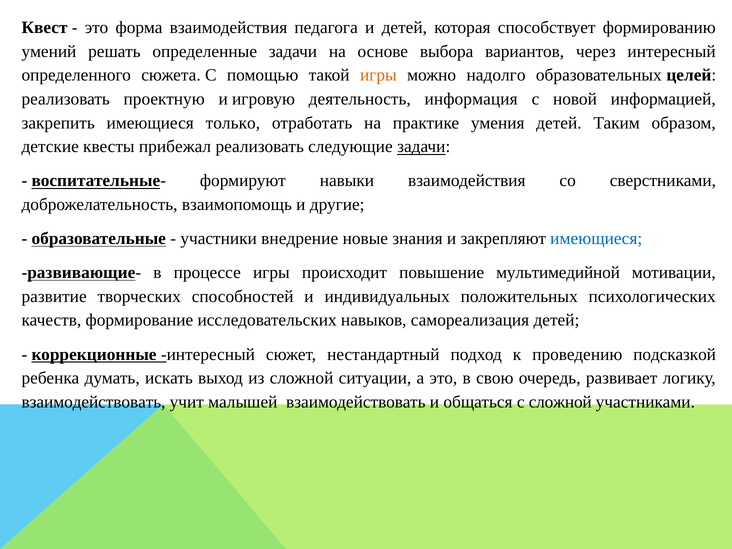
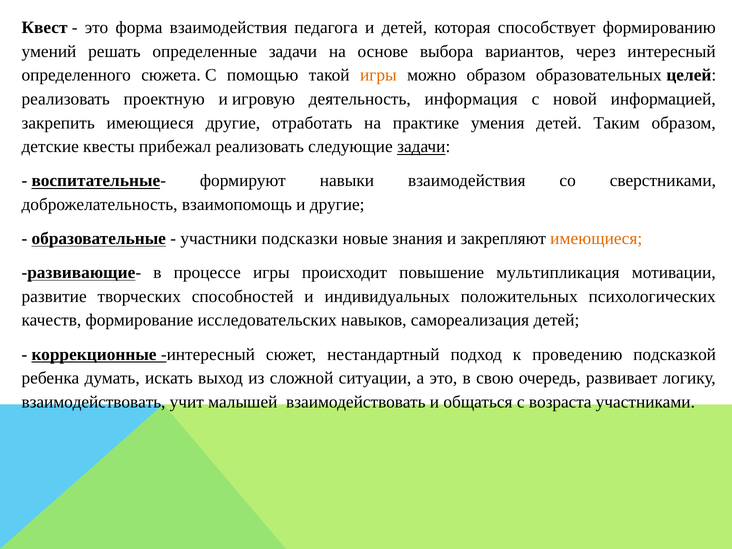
можно надолго: надолго -> образом
имеющиеся только: только -> другие
внедрение: внедрение -> подсказки
имеющиеся at (596, 239) colour: blue -> orange
мультимедийной: мультимедийной -> мультипликация
с сложной: сложной -> возраста
